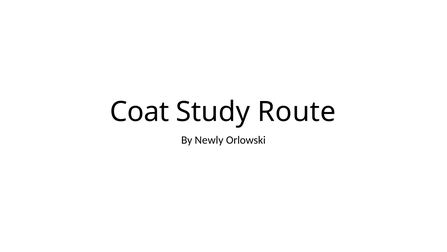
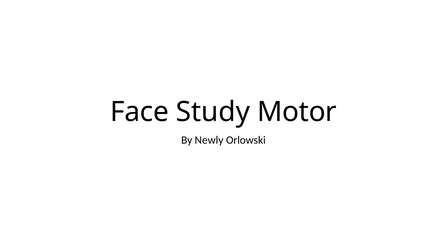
Coat: Coat -> Face
Route: Route -> Motor
